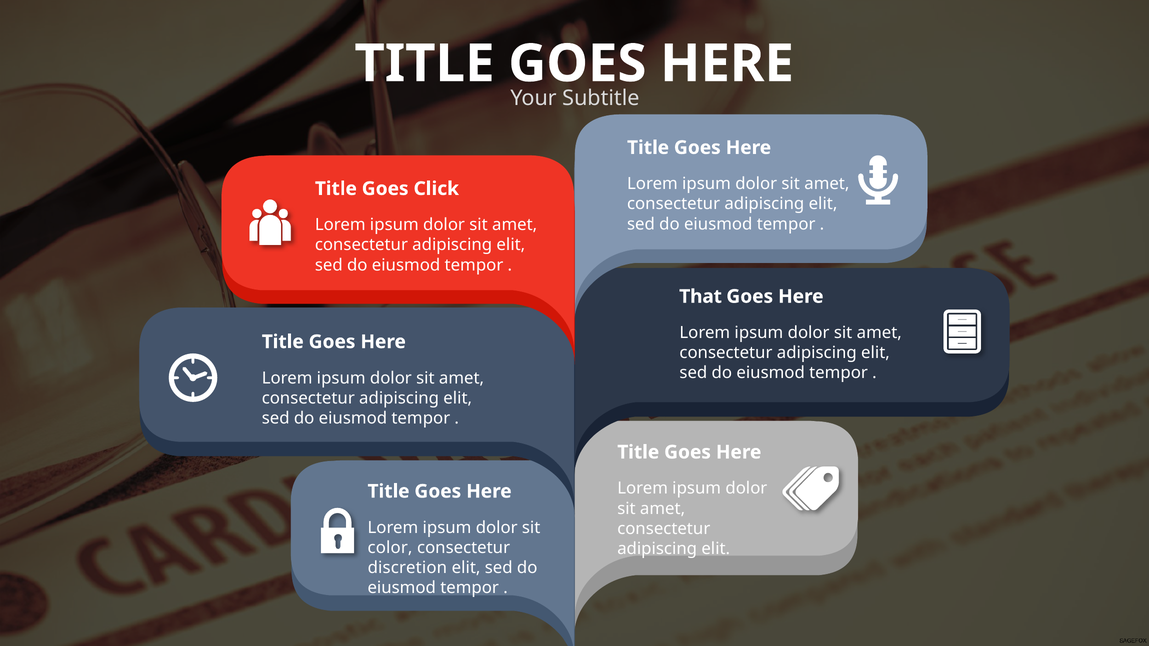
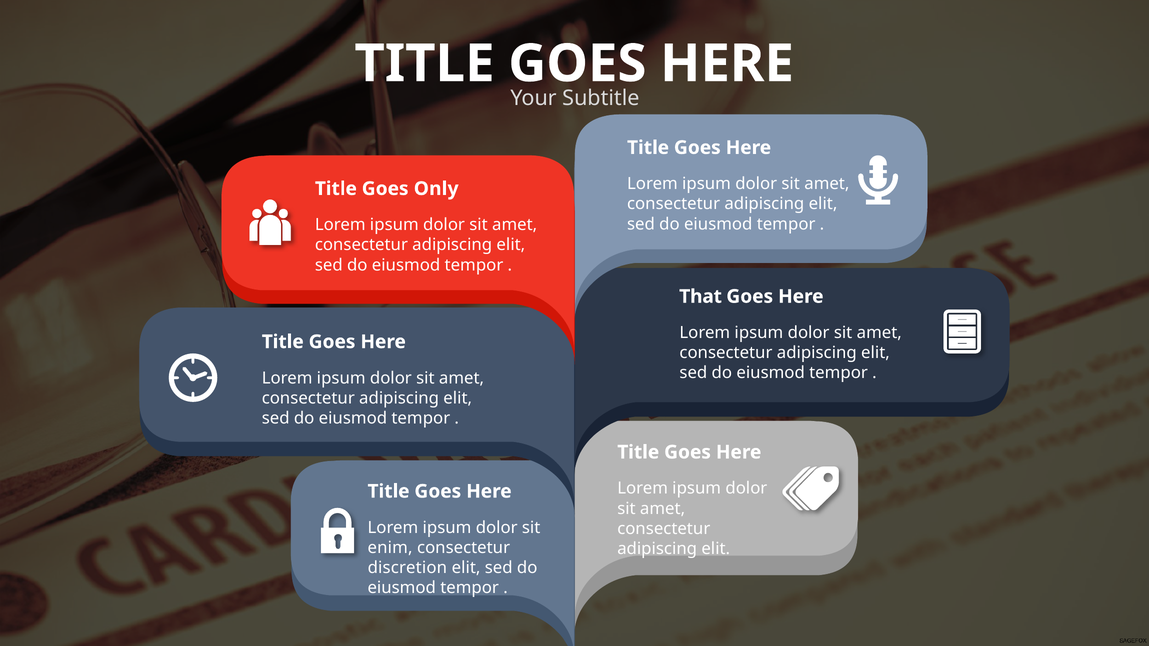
Click: Click -> Only
color: color -> enim
